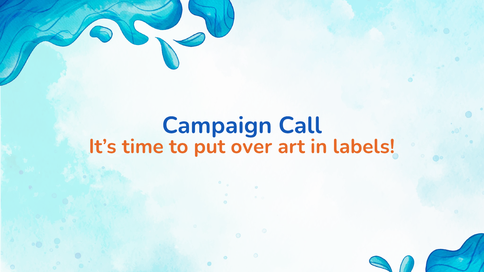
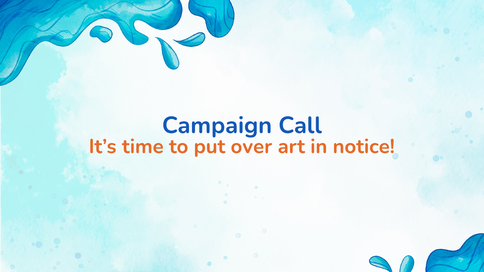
labels: labels -> notice
